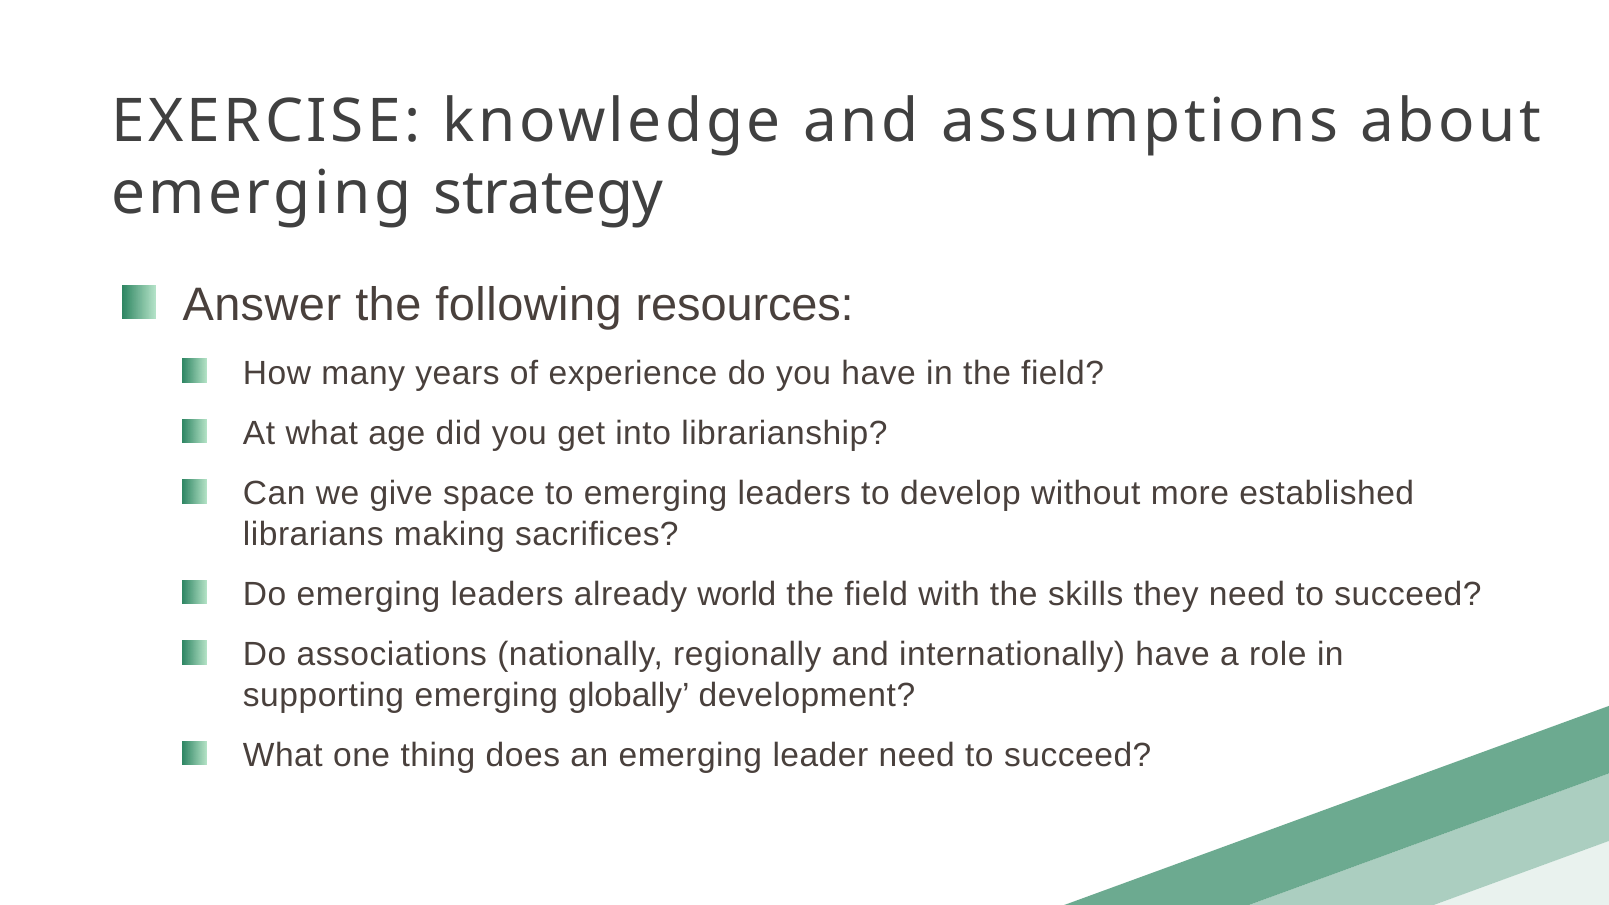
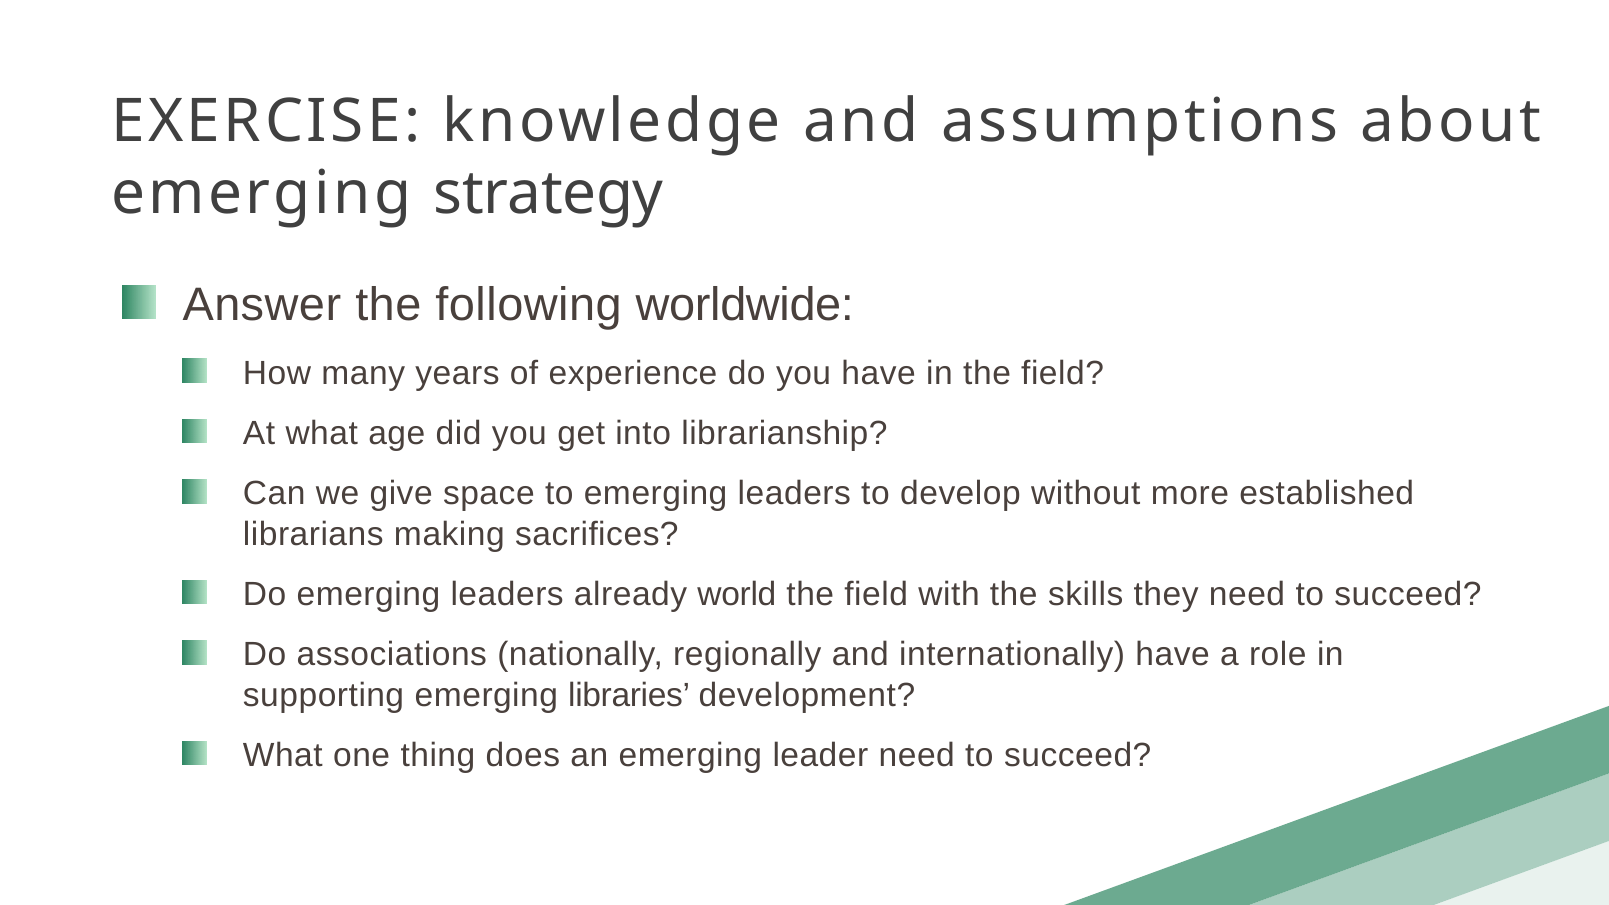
resources: resources -> worldwide
globally: globally -> libraries
